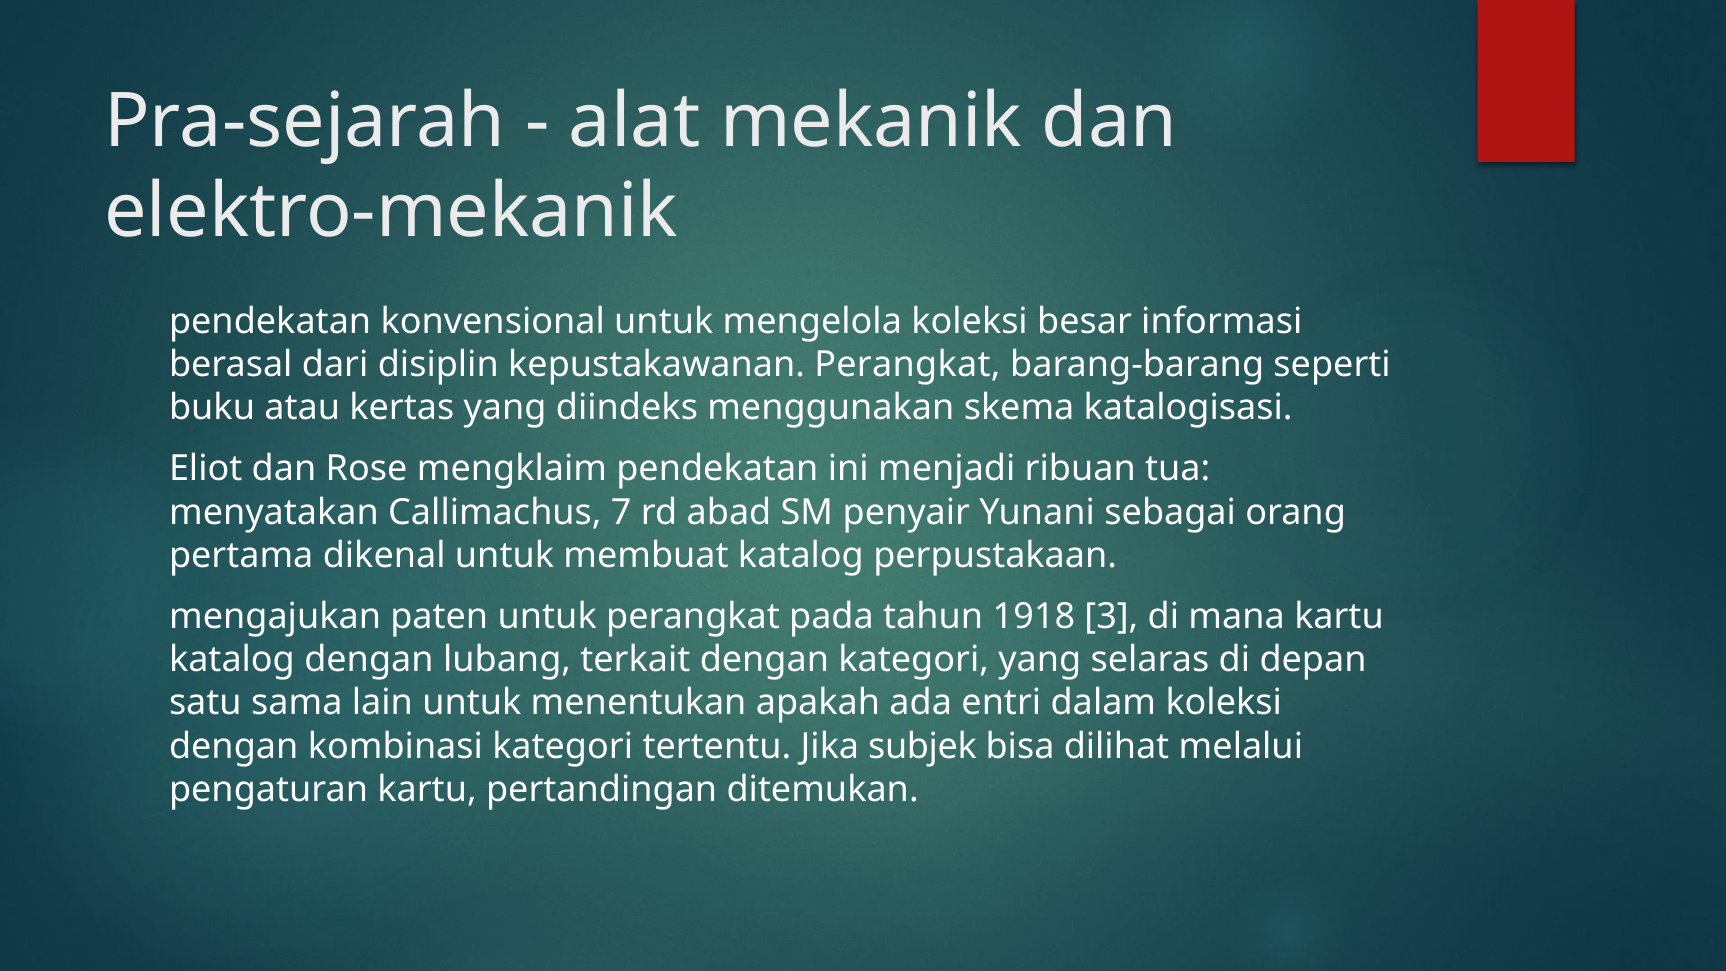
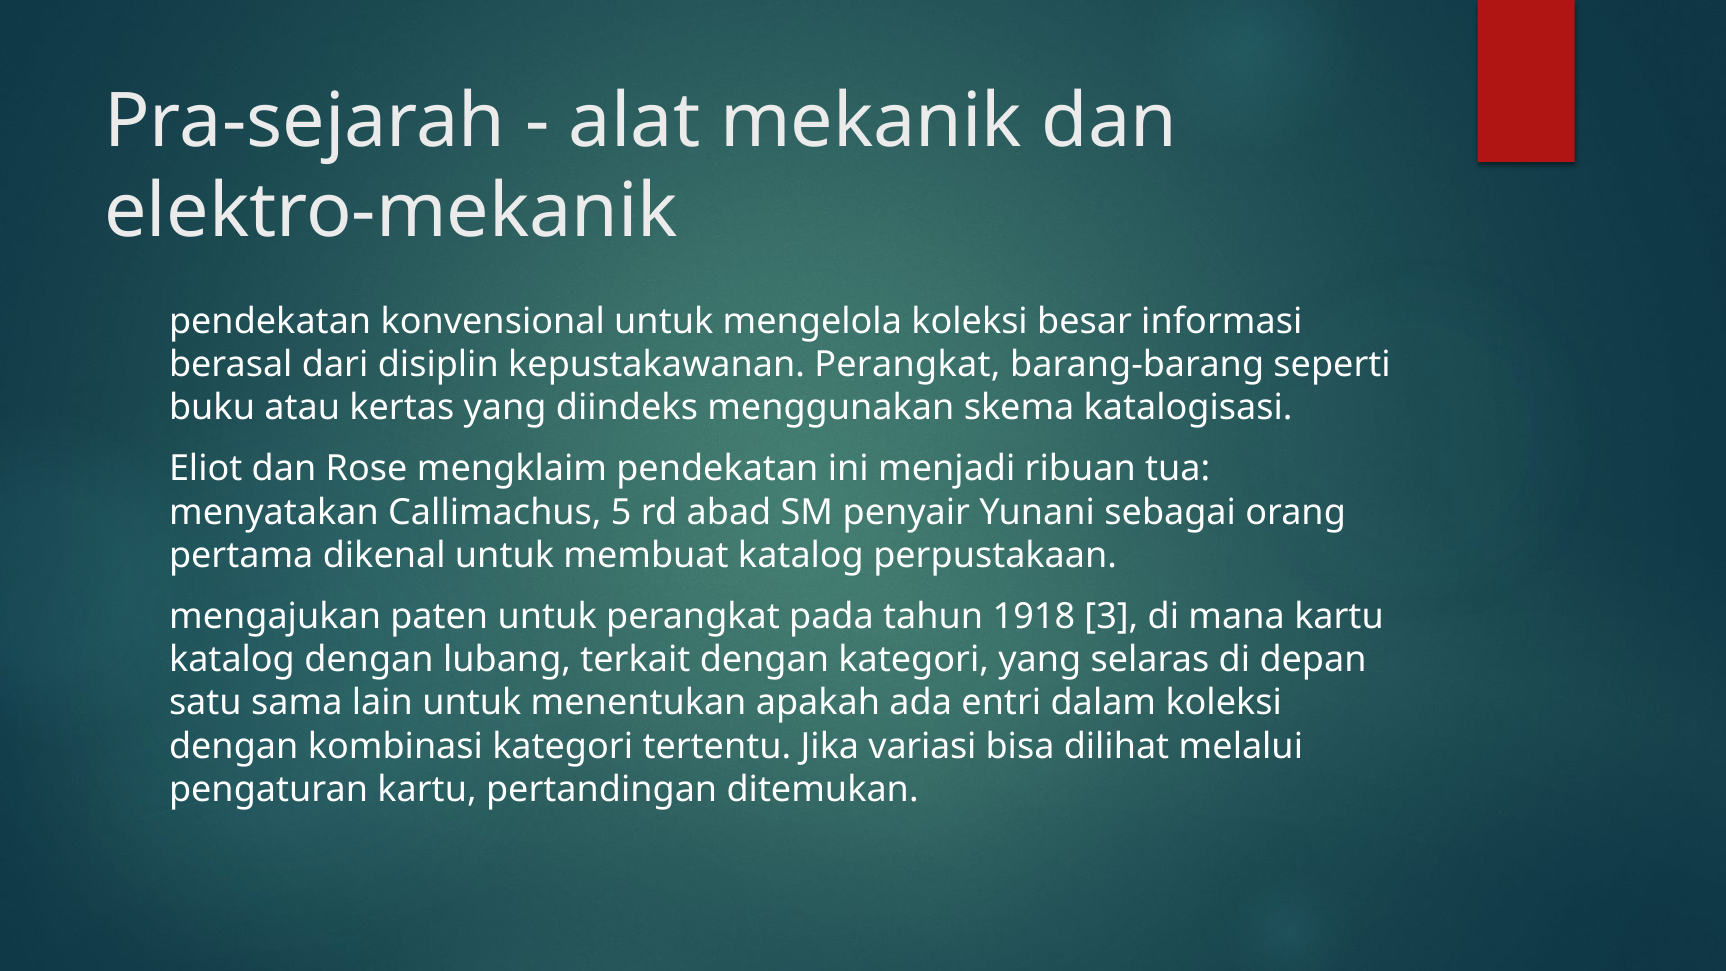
7: 7 -> 5
subjek: subjek -> variasi
